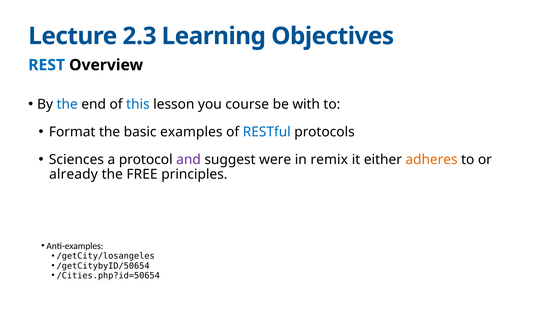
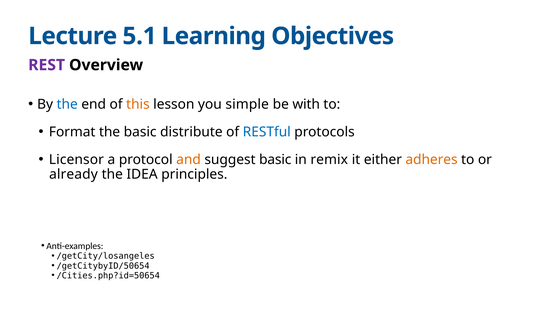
2.3: 2.3 -> 5.1
REST colour: blue -> purple
this colour: blue -> orange
course: course -> simple
examples: examples -> distribute
Sciences: Sciences -> Licensor
and colour: purple -> orange
suggest were: were -> basic
FREE: FREE -> IDEA
